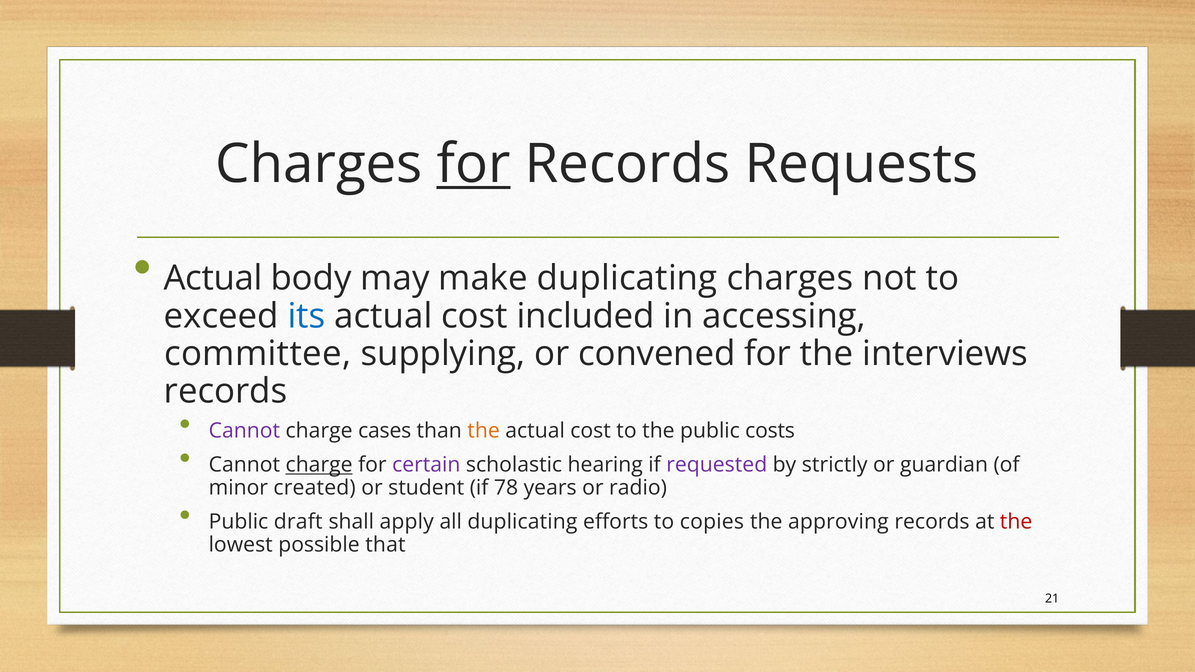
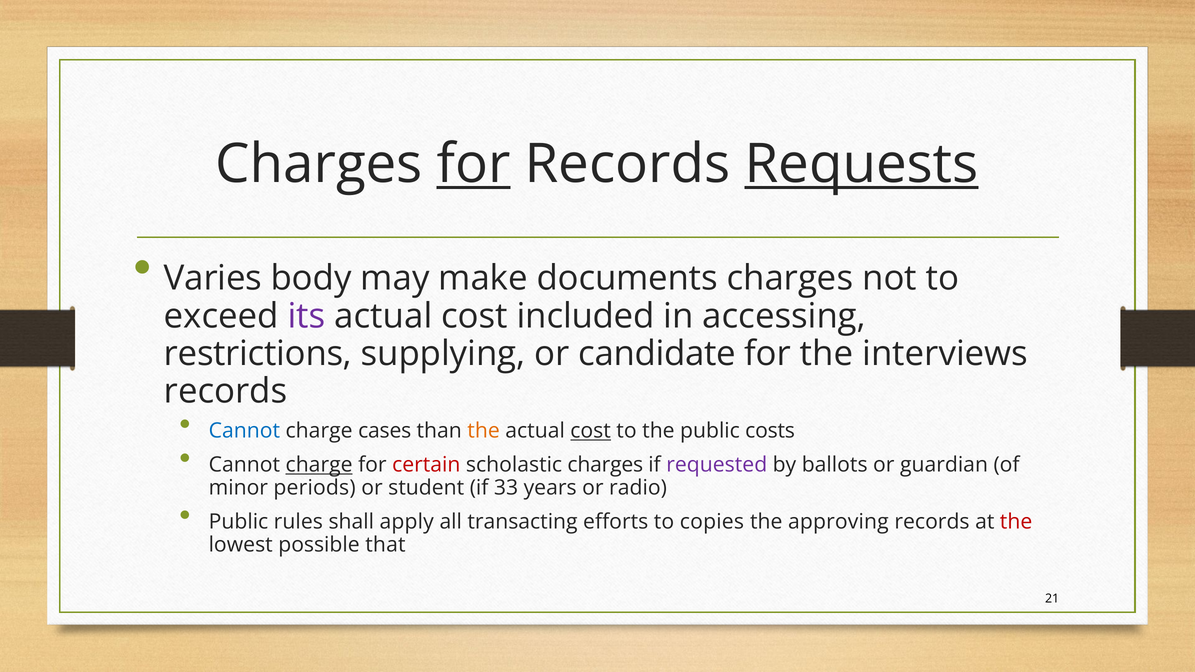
Requests underline: none -> present
Actual at (213, 278): Actual -> Varies
make duplicating: duplicating -> documents
its colour: blue -> purple
committee: committee -> restrictions
convened: convened -> candidate
Cannot at (244, 431) colour: purple -> blue
cost at (591, 431) underline: none -> present
certain colour: purple -> red
scholastic hearing: hearing -> charges
strictly: strictly -> ballots
created: created -> periods
78: 78 -> 33
draft: draft -> rules
all duplicating: duplicating -> transacting
